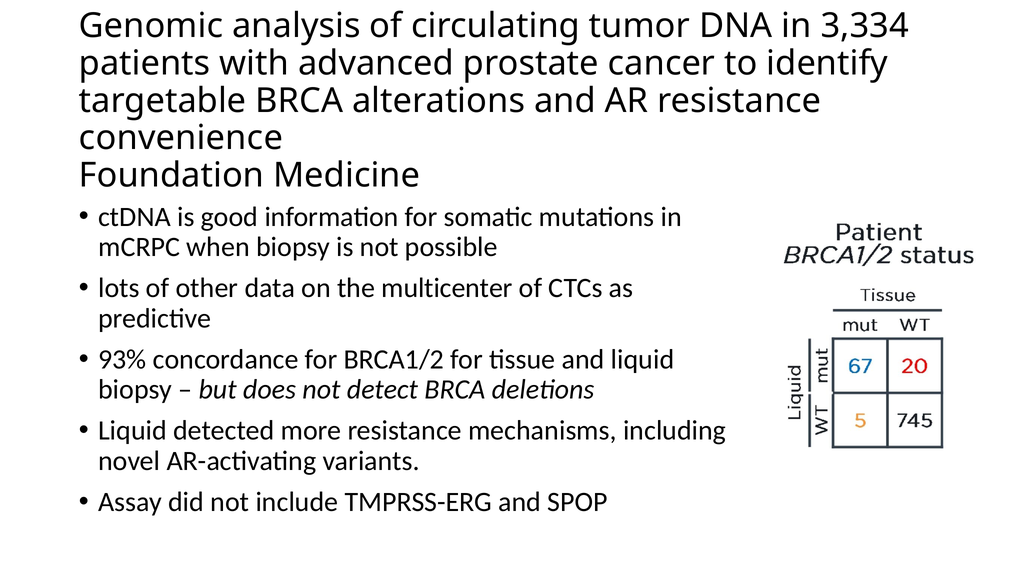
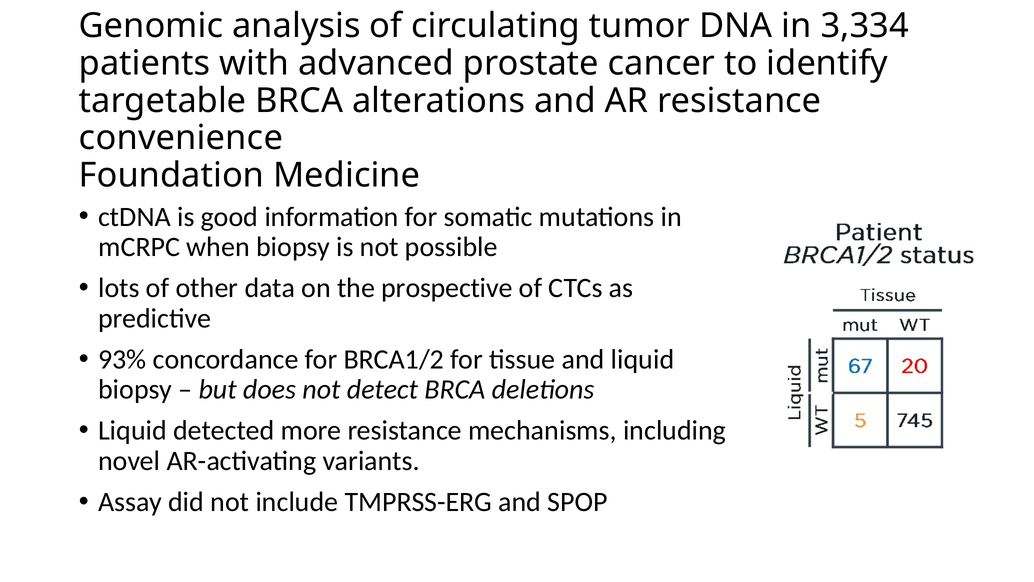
multicenter: multicenter -> prospective
